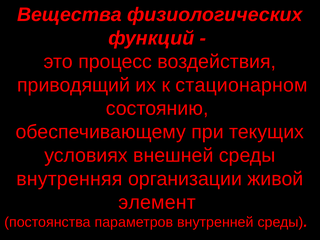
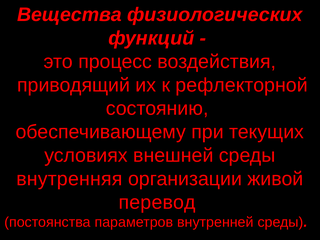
стационарном: стационарном -> рефлекторной
элемент: элемент -> перевод
